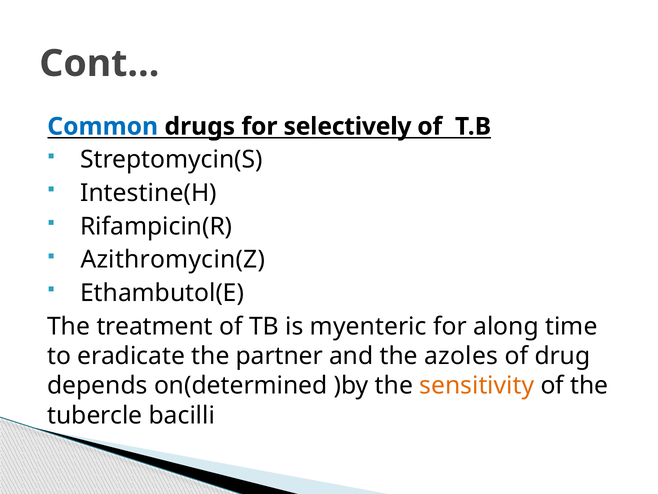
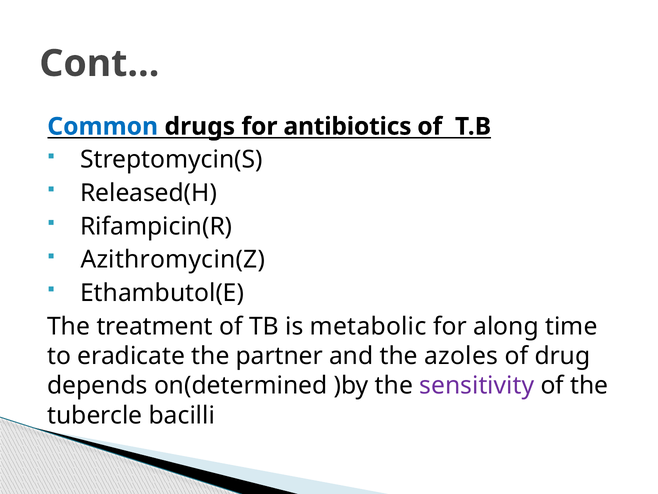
selectively: selectively -> antibiotics
Intestine(H: Intestine(H -> Released(H
myenteric: myenteric -> metabolic
sensitivity colour: orange -> purple
